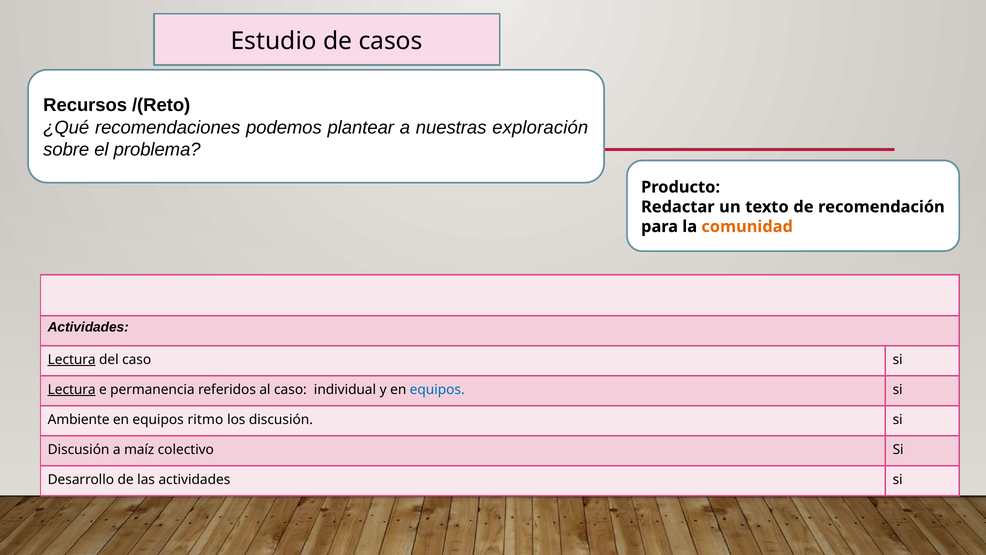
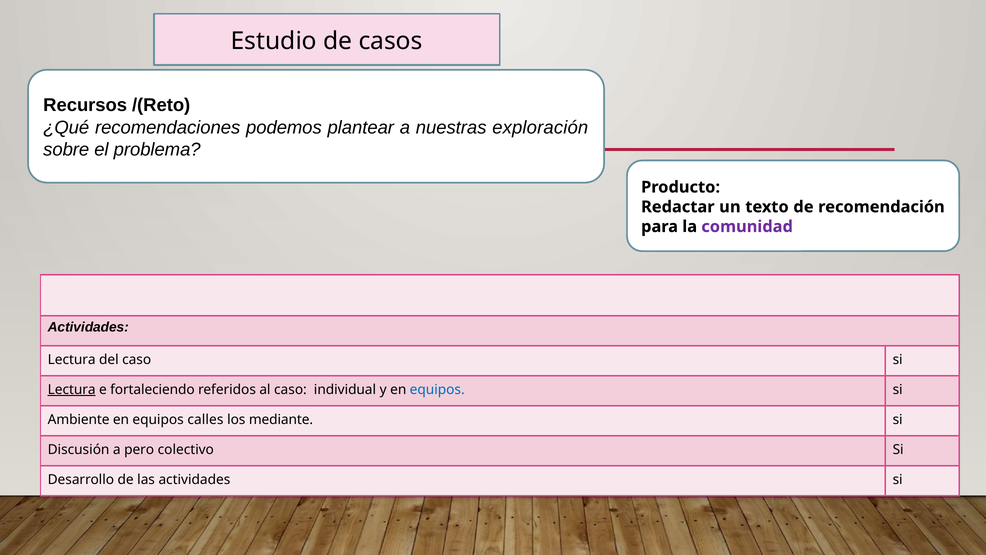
comunidad colour: orange -> purple
Lectura at (72, 359) underline: present -> none
permanencia: permanencia -> fortaleciendo
ritmo: ritmo -> calles
los discusión: discusión -> mediante
maíz: maíz -> pero
